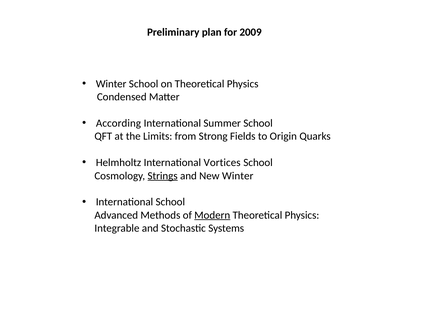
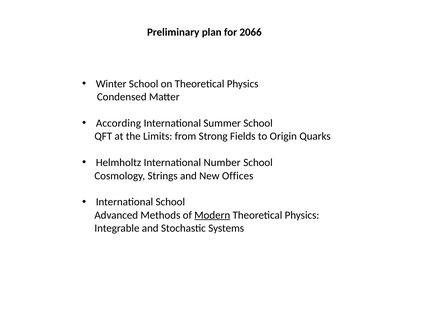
2009: 2009 -> 2066
Vortices: Vortices -> Number
Strings underline: present -> none
New Winter: Winter -> Offices
